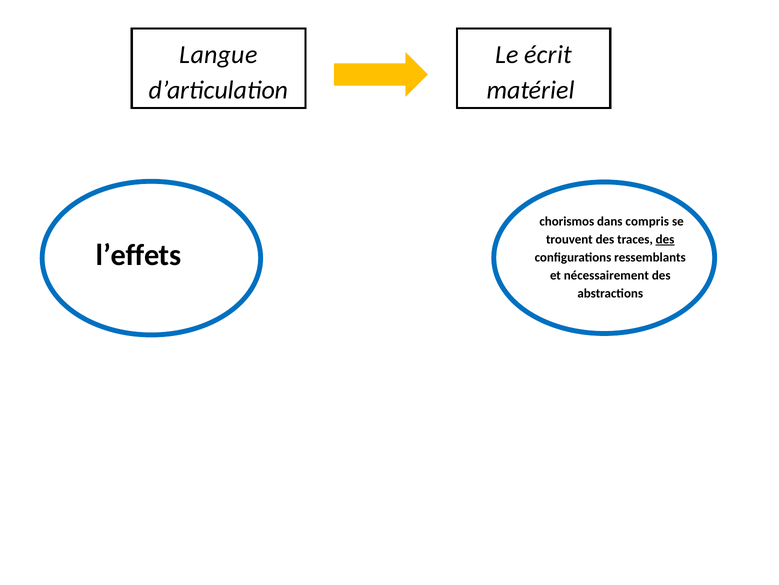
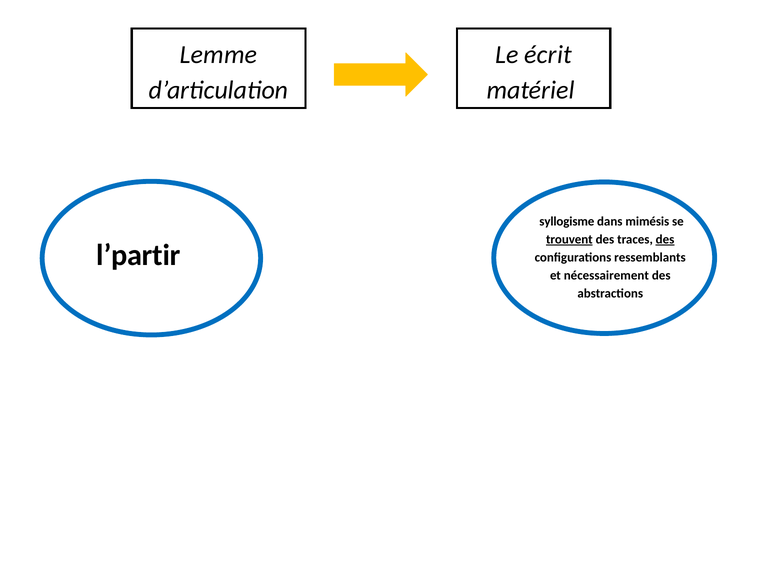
Langue: Langue -> Lemme
chorismos: chorismos -> syllogisme
compris: compris -> mimésis
trouvent underline: none -> present
l’effets: l’effets -> l’partir
